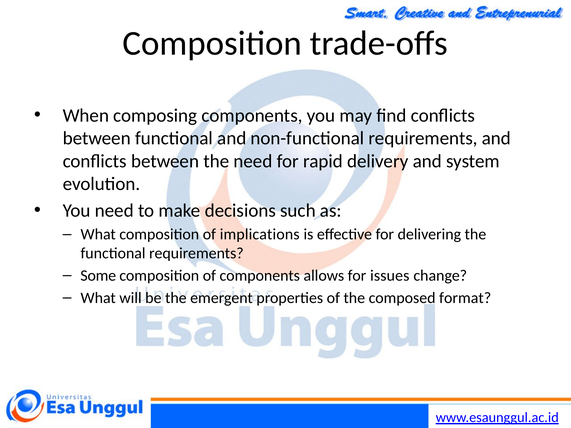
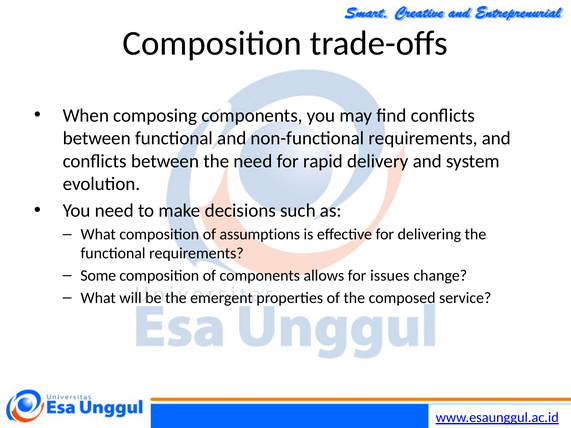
implications: implications -> assumptions
format: format -> service
